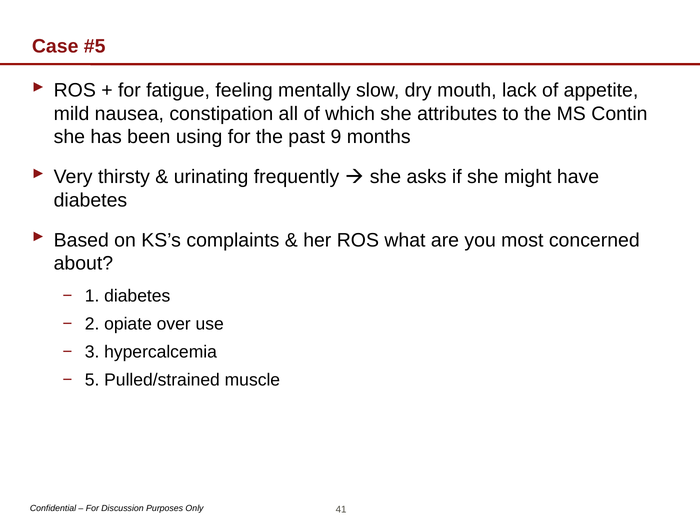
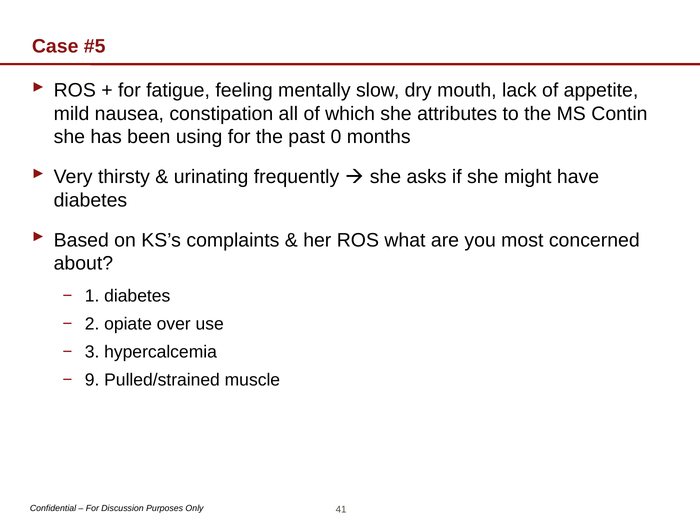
9: 9 -> 0
5: 5 -> 9
